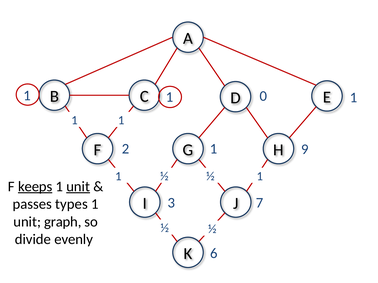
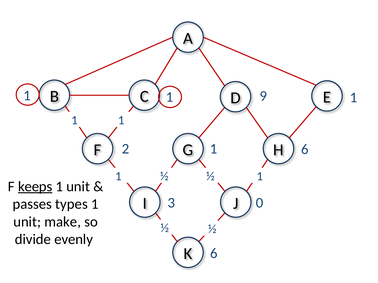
0: 0 -> 9
2 9: 9 -> 6
unit at (78, 187) underline: present -> none
7: 7 -> 0
graph: graph -> make
